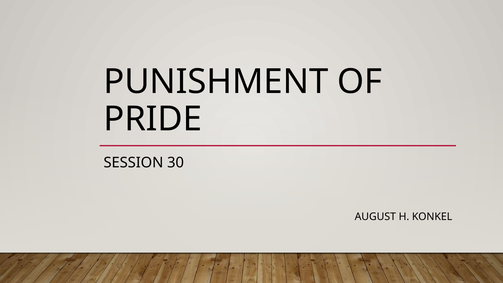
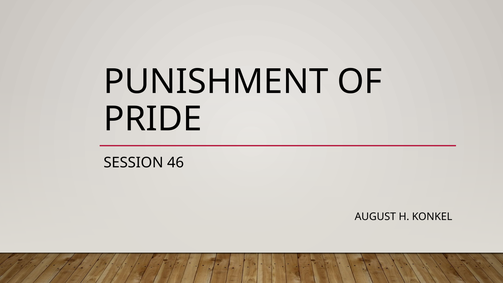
30: 30 -> 46
